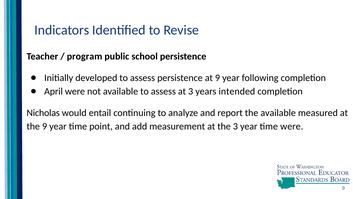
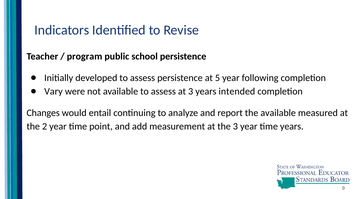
at 9: 9 -> 5
April: April -> Vary
Nicholas: Nicholas -> Changes
the 9: 9 -> 2
time were: were -> years
